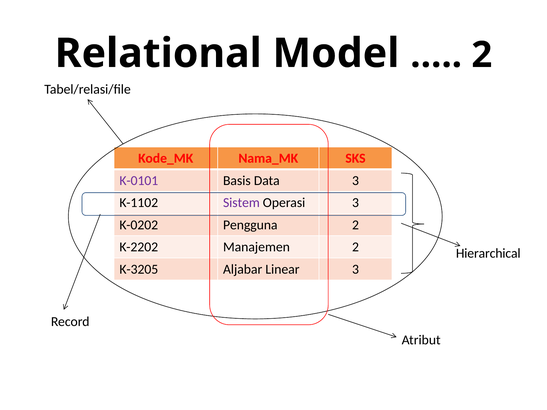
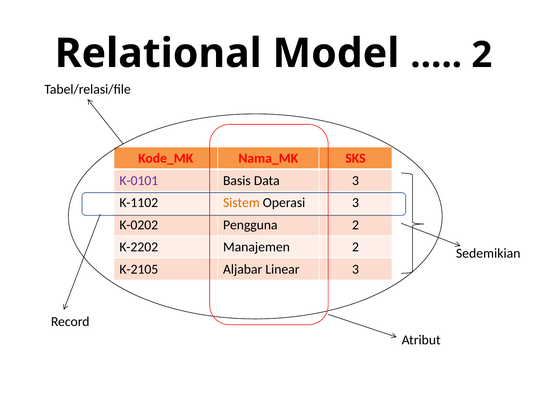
Sistem colour: purple -> orange
Hierarchical: Hierarchical -> Sedemikian
K-3205: K-3205 -> K-2105
